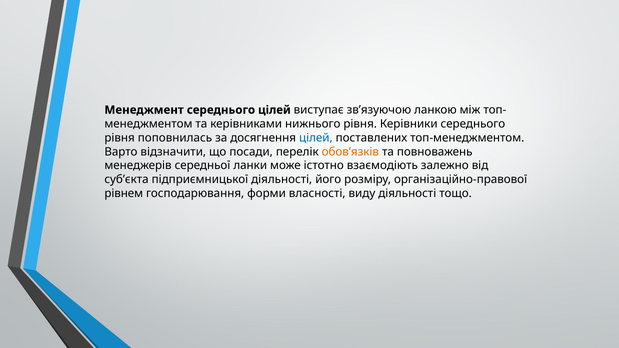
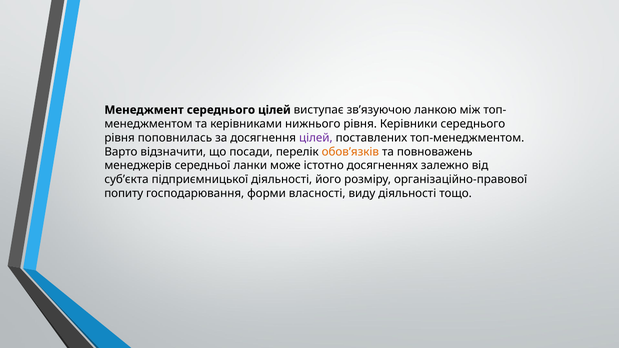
цілей at (316, 138) colour: blue -> purple
взаємодіють: взаємодіють -> досягненнях
рівнем: рівнем -> попиту
